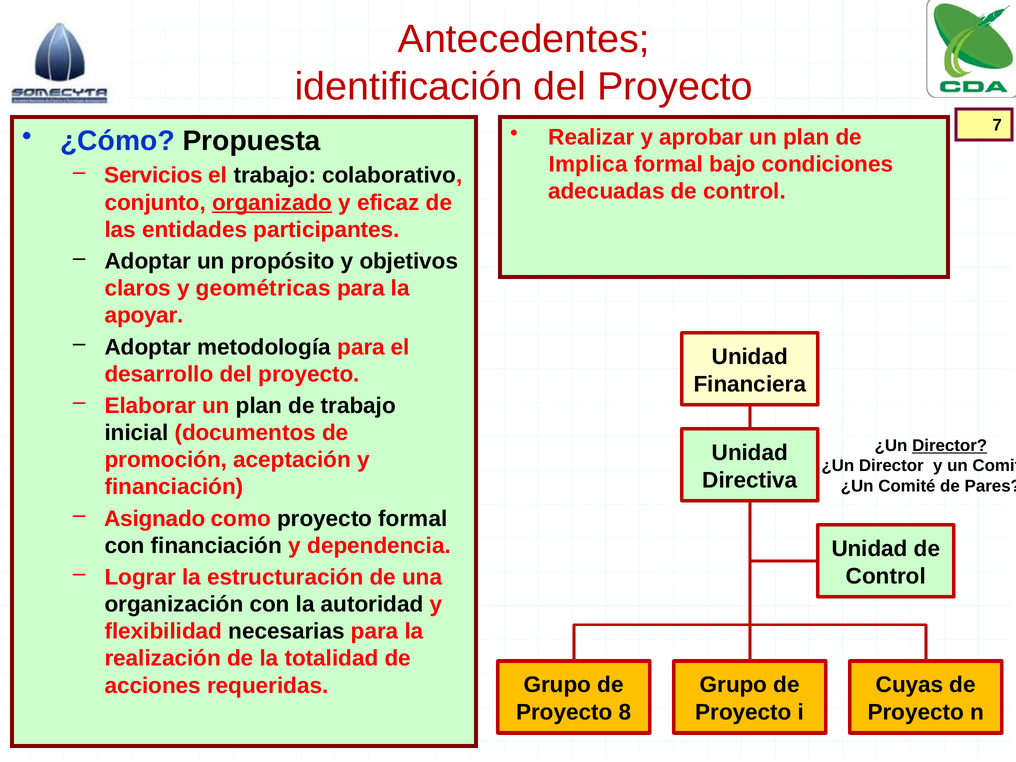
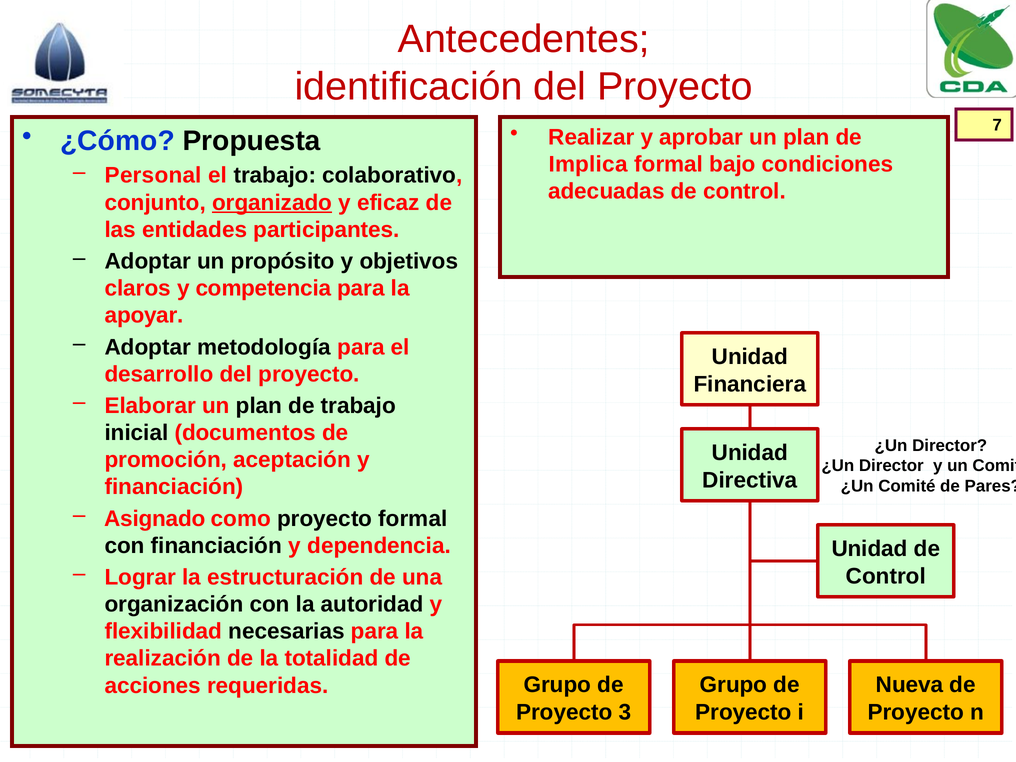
Servicios: Servicios -> Personal
geométricas: geométricas -> competencia
Director at (950, 445) underline: present -> none
Cuyas: Cuyas -> Nueva
8: 8 -> 3
